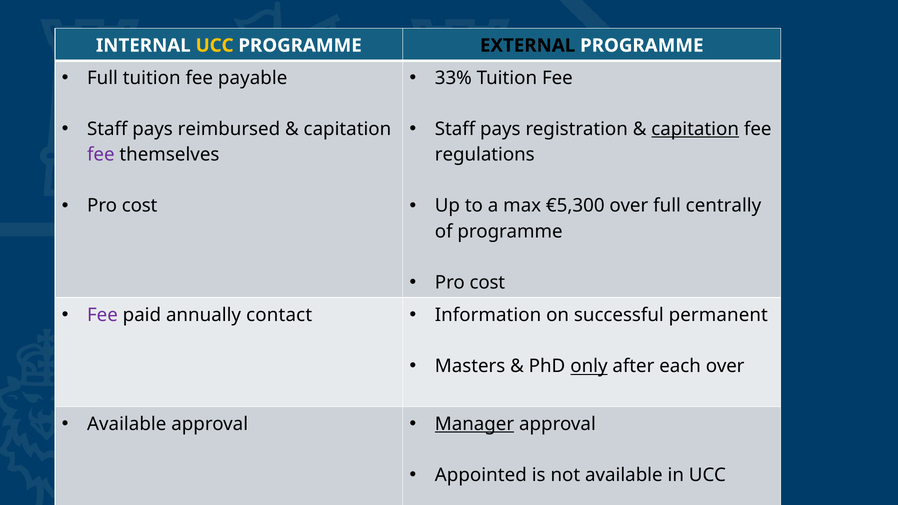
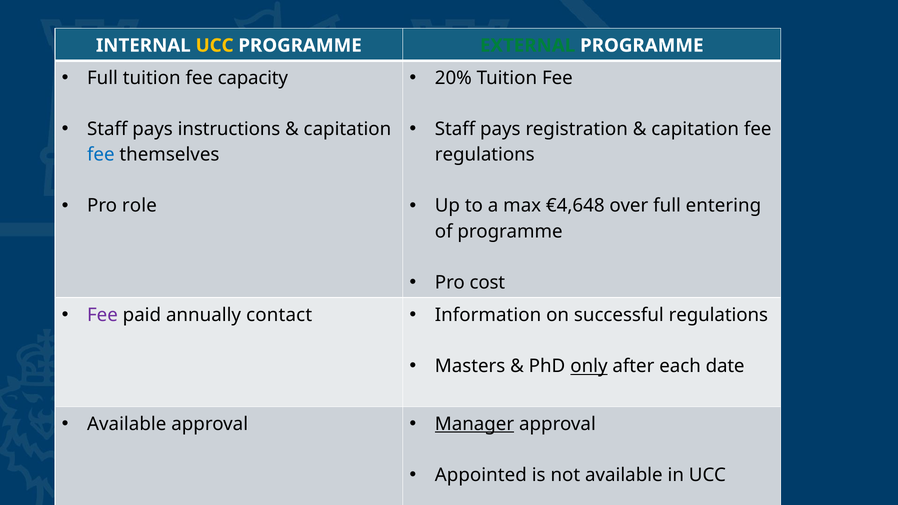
EXTERNAL colour: black -> green
payable: payable -> capacity
33%: 33% -> 20%
reimbursed: reimbursed -> instructions
capitation at (695, 129) underline: present -> none
fee at (101, 155) colour: purple -> blue
cost at (140, 206): cost -> role
€5,300: €5,300 -> €4,648
centrally: centrally -> entering
successful permanent: permanent -> regulations
each over: over -> date
